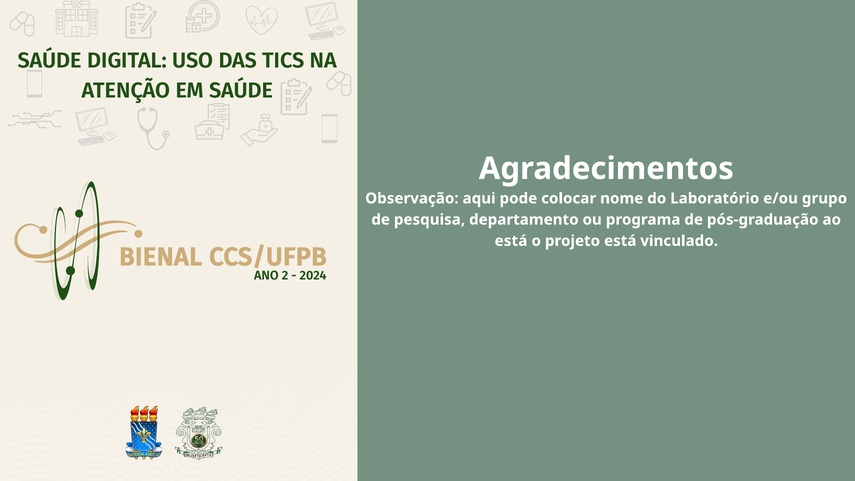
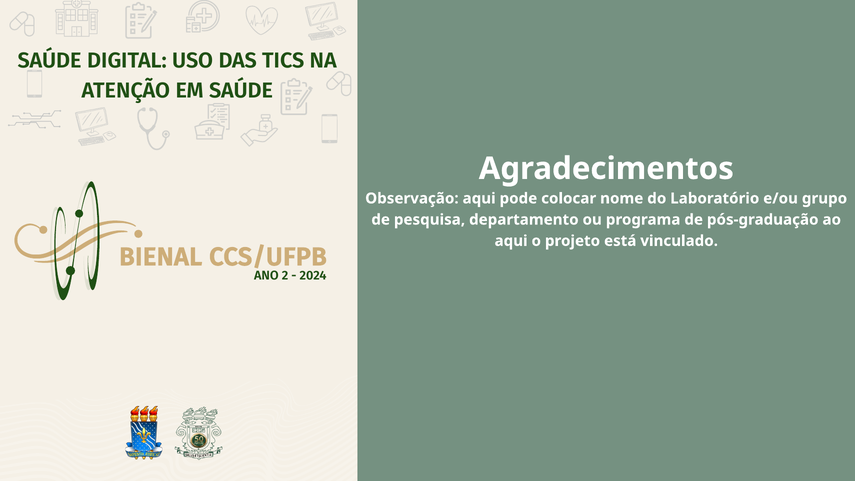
está at (511, 241): está -> aqui
